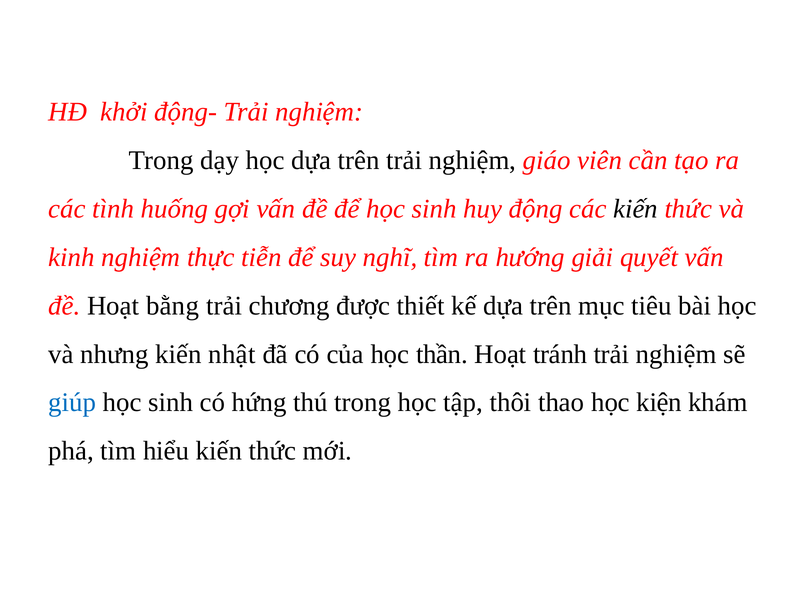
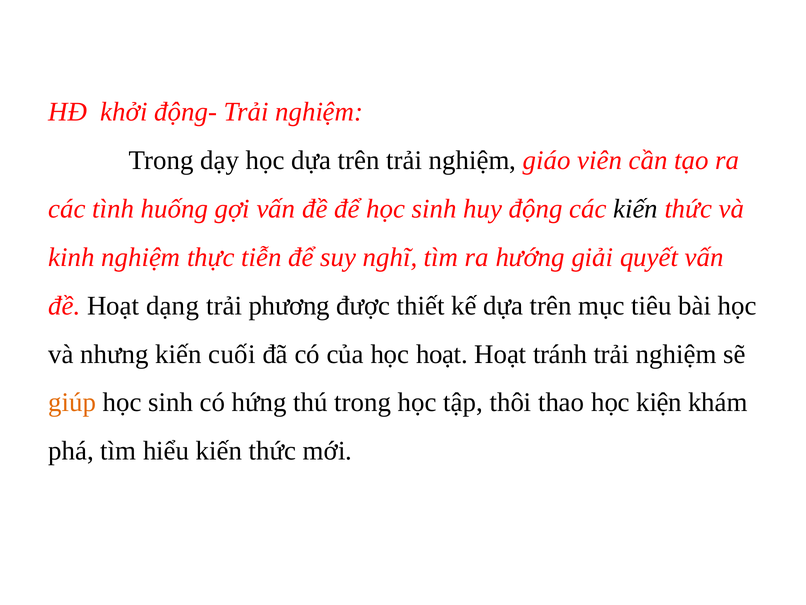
bằng: bằng -> dạng
chương: chương -> phương
nhật: nhật -> cuối
học thần: thần -> hoạt
giúp colour: blue -> orange
